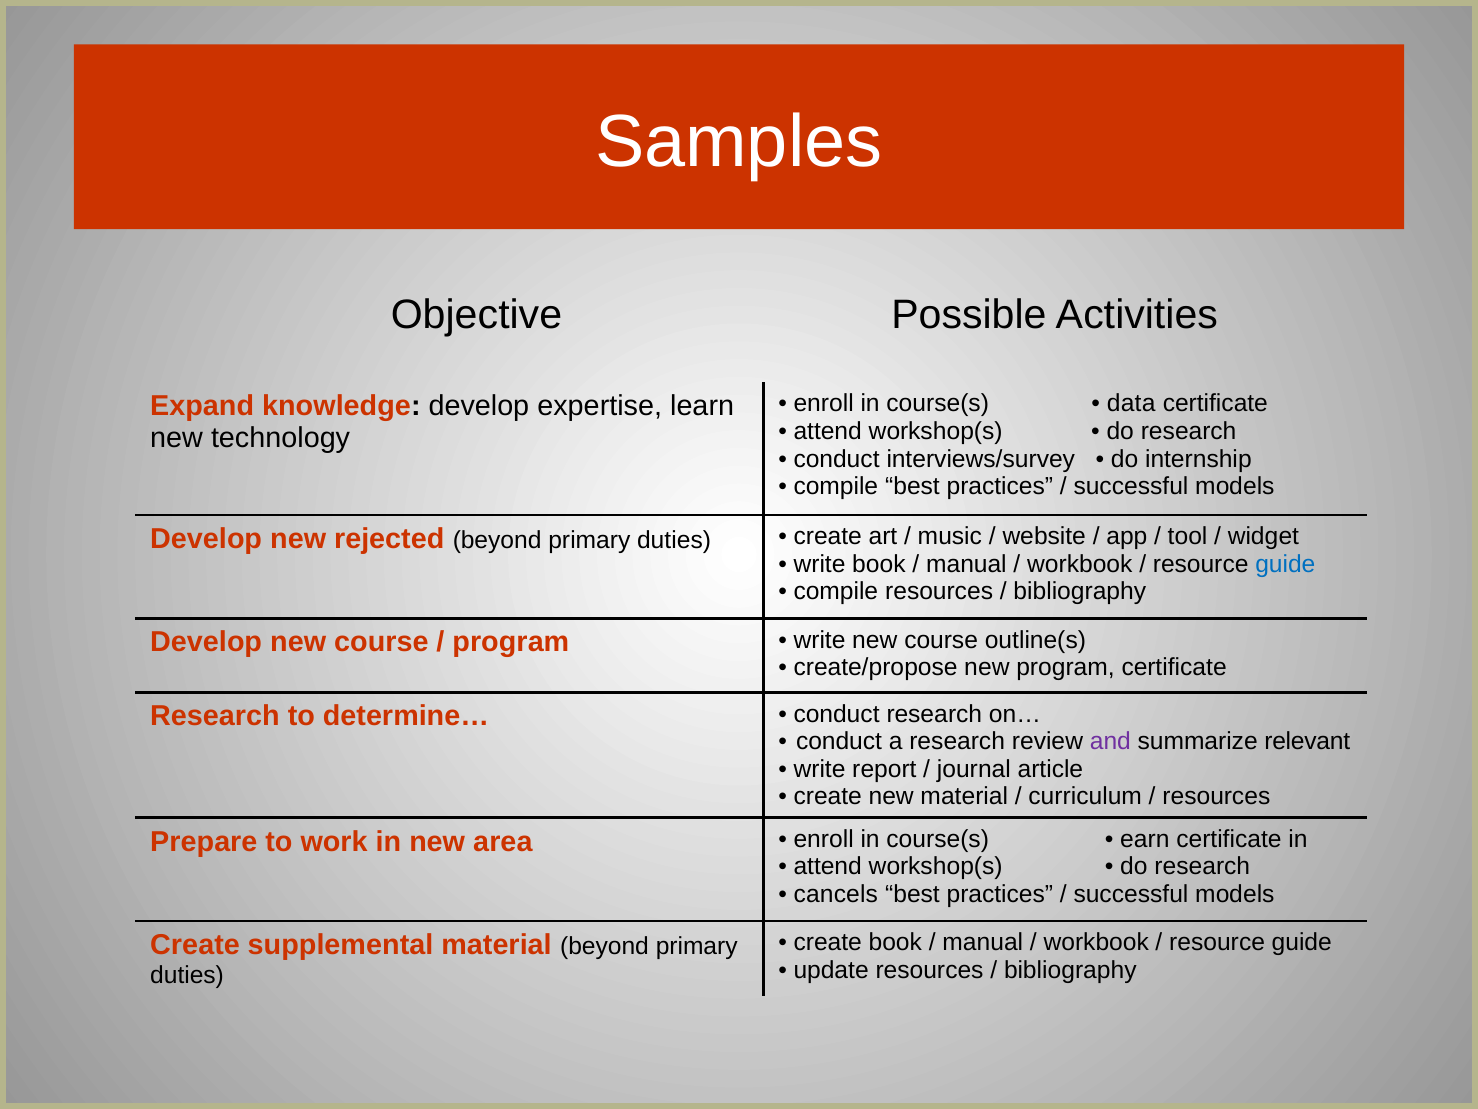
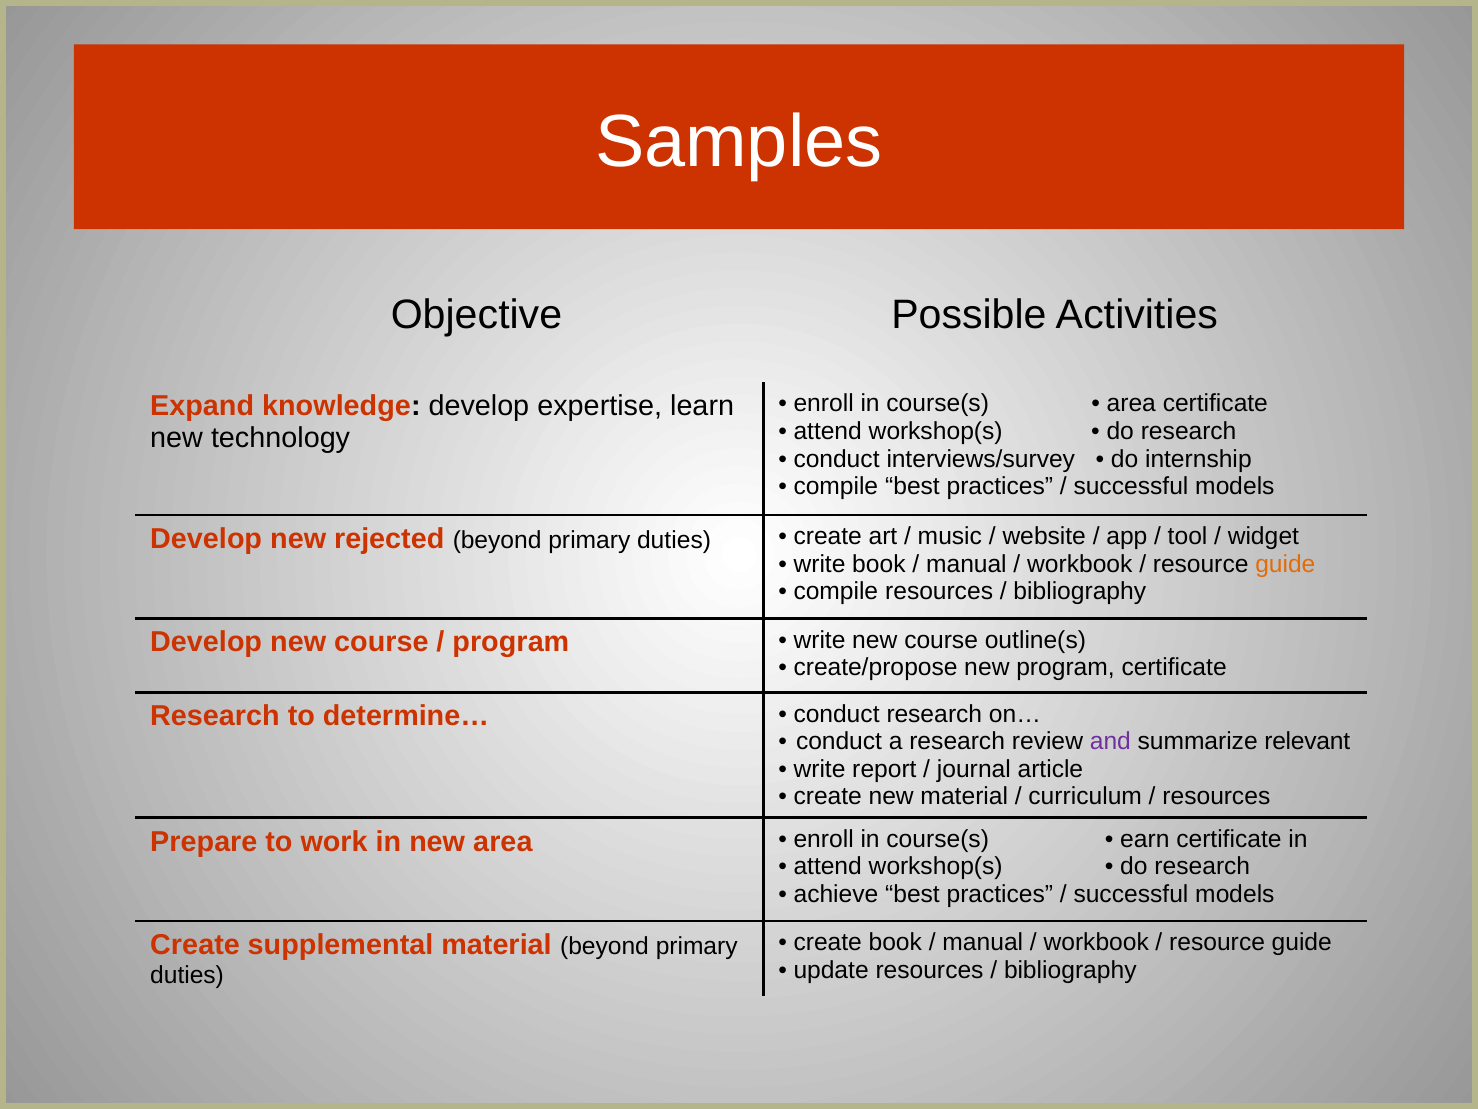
data at (1131, 404): data -> area
guide at (1285, 564) colour: blue -> orange
cancels: cancels -> achieve
